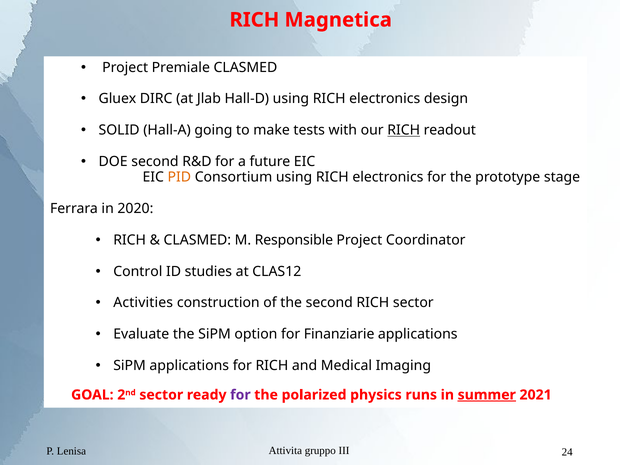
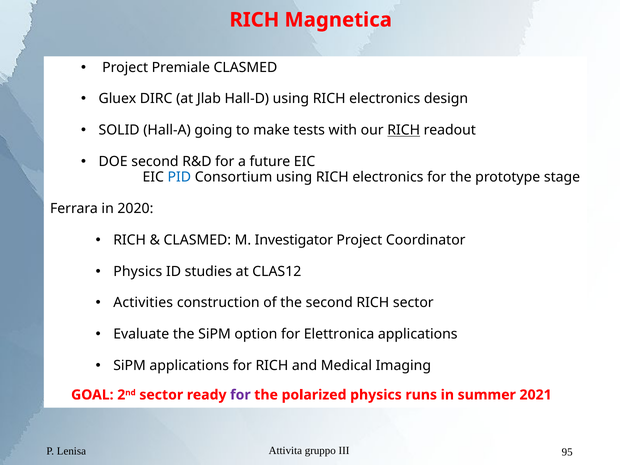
PID colour: orange -> blue
Responsible: Responsible -> Investigator
Control at (138, 271): Control -> Physics
Finanziarie: Finanziarie -> Elettronica
summer underline: present -> none
24: 24 -> 95
